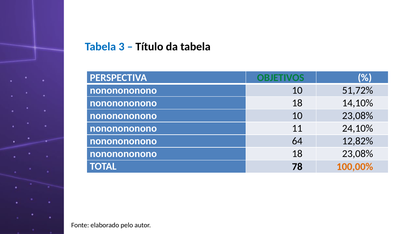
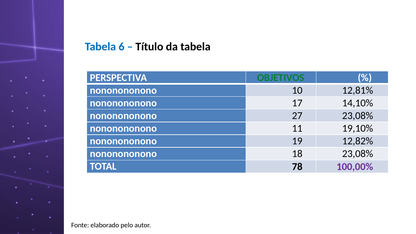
3: 3 -> 6
51,72%: 51,72% -> 12,81%
18 at (297, 103): 18 -> 17
10 at (297, 116): 10 -> 27
24,10%: 24,10% -> 19,10%
64: 64 -> 19
100,00% colour: orange -> purple
